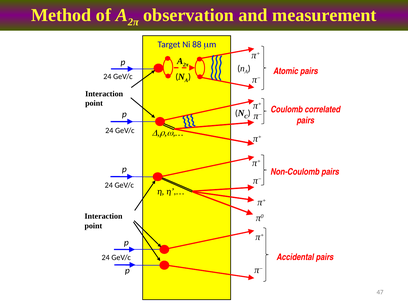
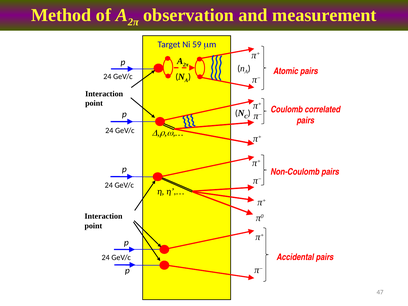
88: 88 -> 59
